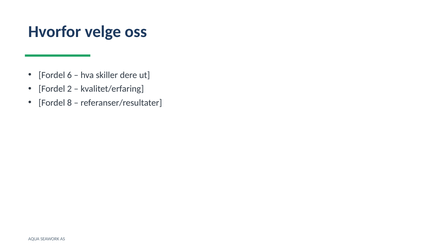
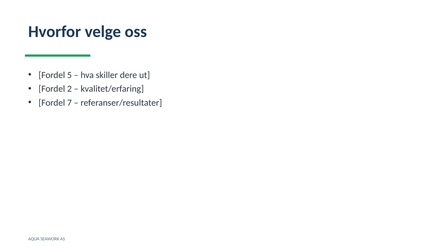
6: 6 -> 5
8: 8 -> 7
